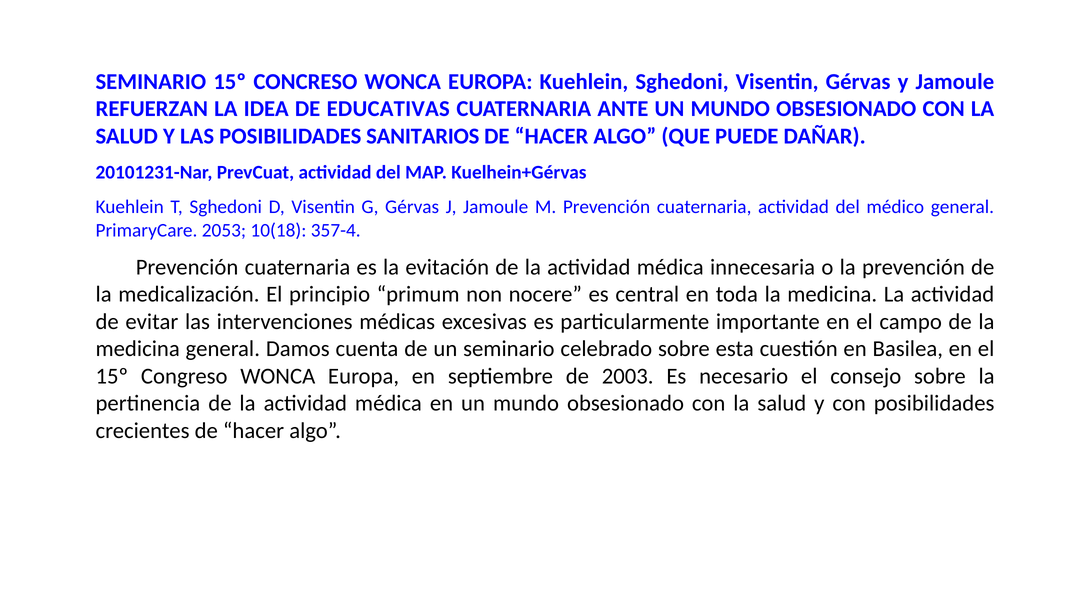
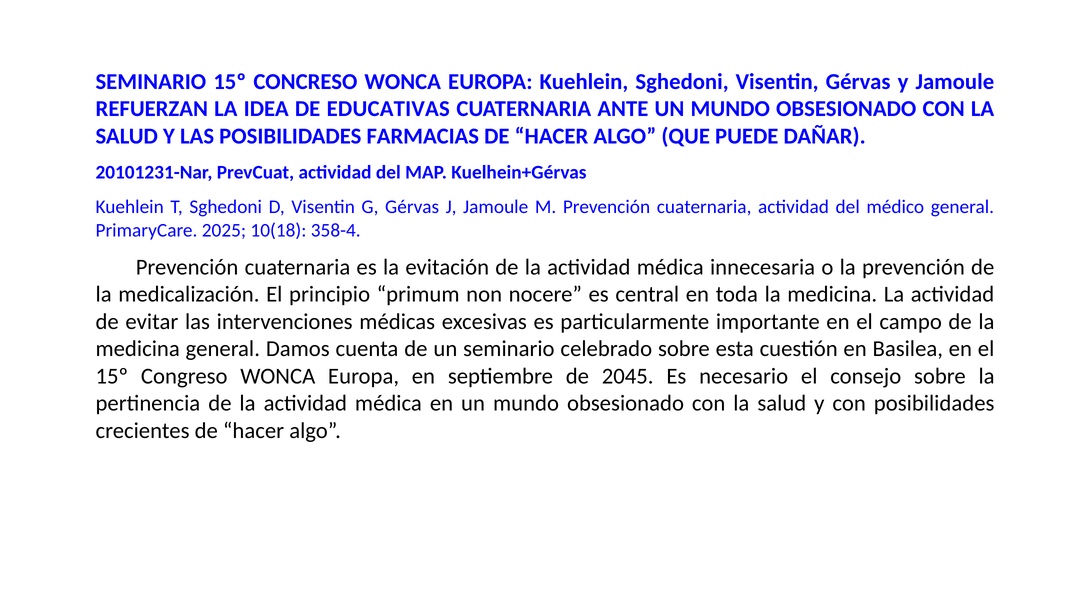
SANITARIOS: SANITARIOS -> FARMACIAS
2053: 2053 -> 2025
357-4: 357-4 -> 358-4
2003: 2003 -> 2045
